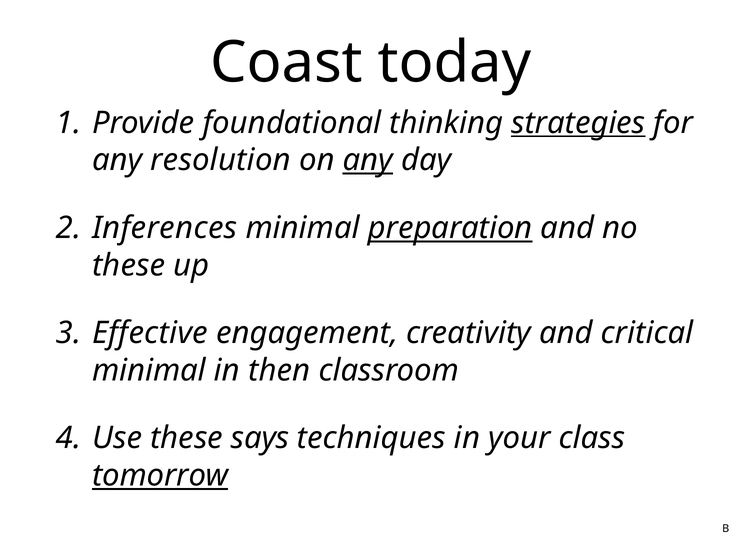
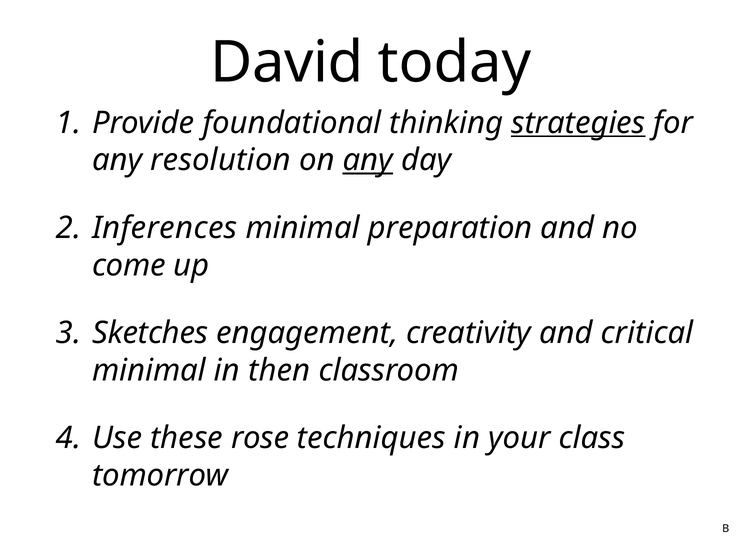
Coast: Coast -> David
preparation underline: present -> none
these at (129, 266): these -> come
Effective: Effective -> Sketches
says: says -> rose
tomorrow underline: present -> none
